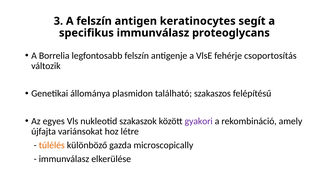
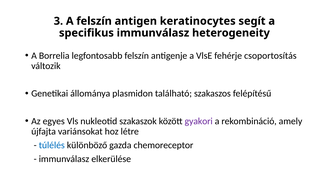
proteoglycans: proteoglycans -> heterogeneity
túlélés colour: orange -> blue
microscopically: microscopically -> chemoreceptor
